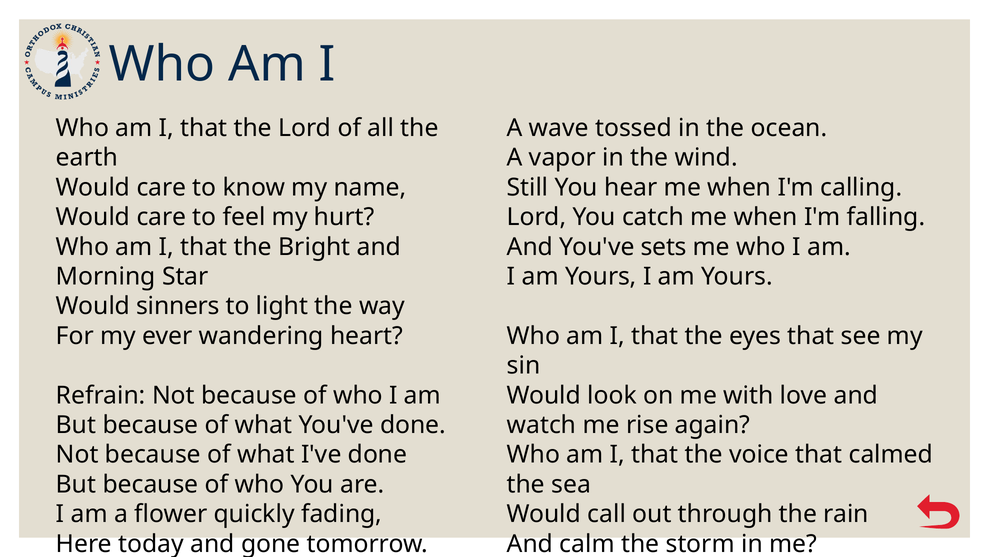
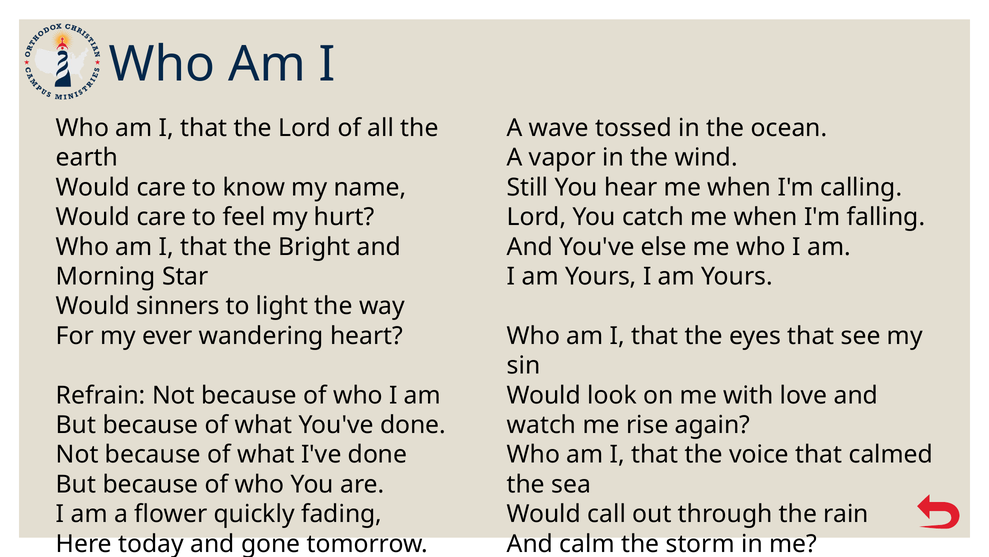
sets: sets -> else
